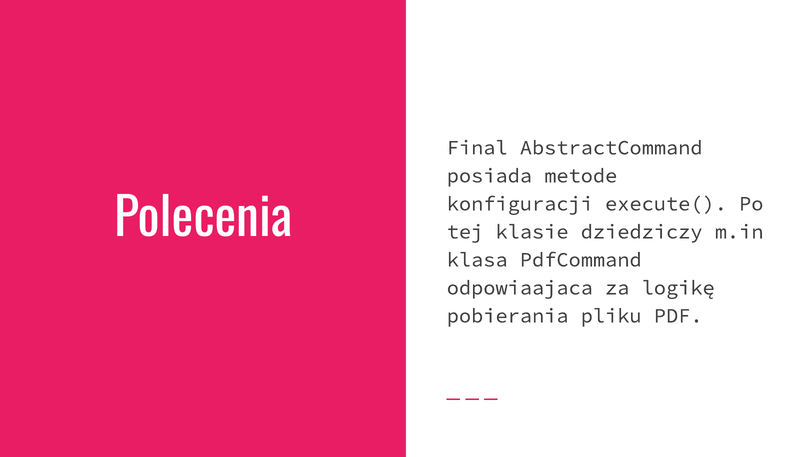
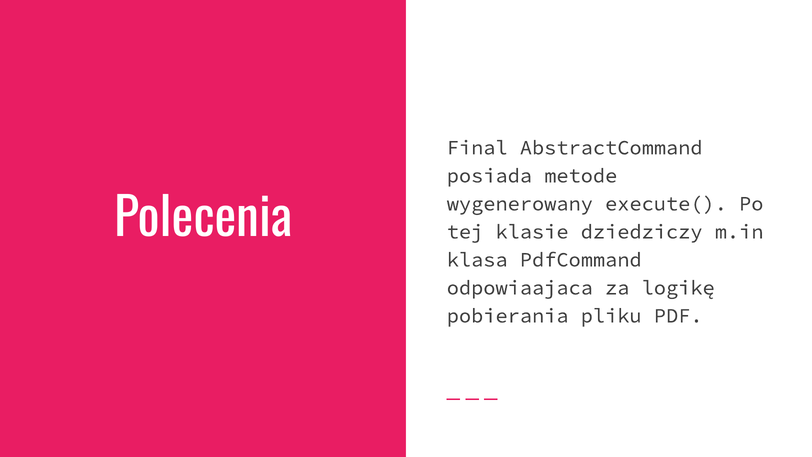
konfiguracji: konfiguracji -> wygenerowany
